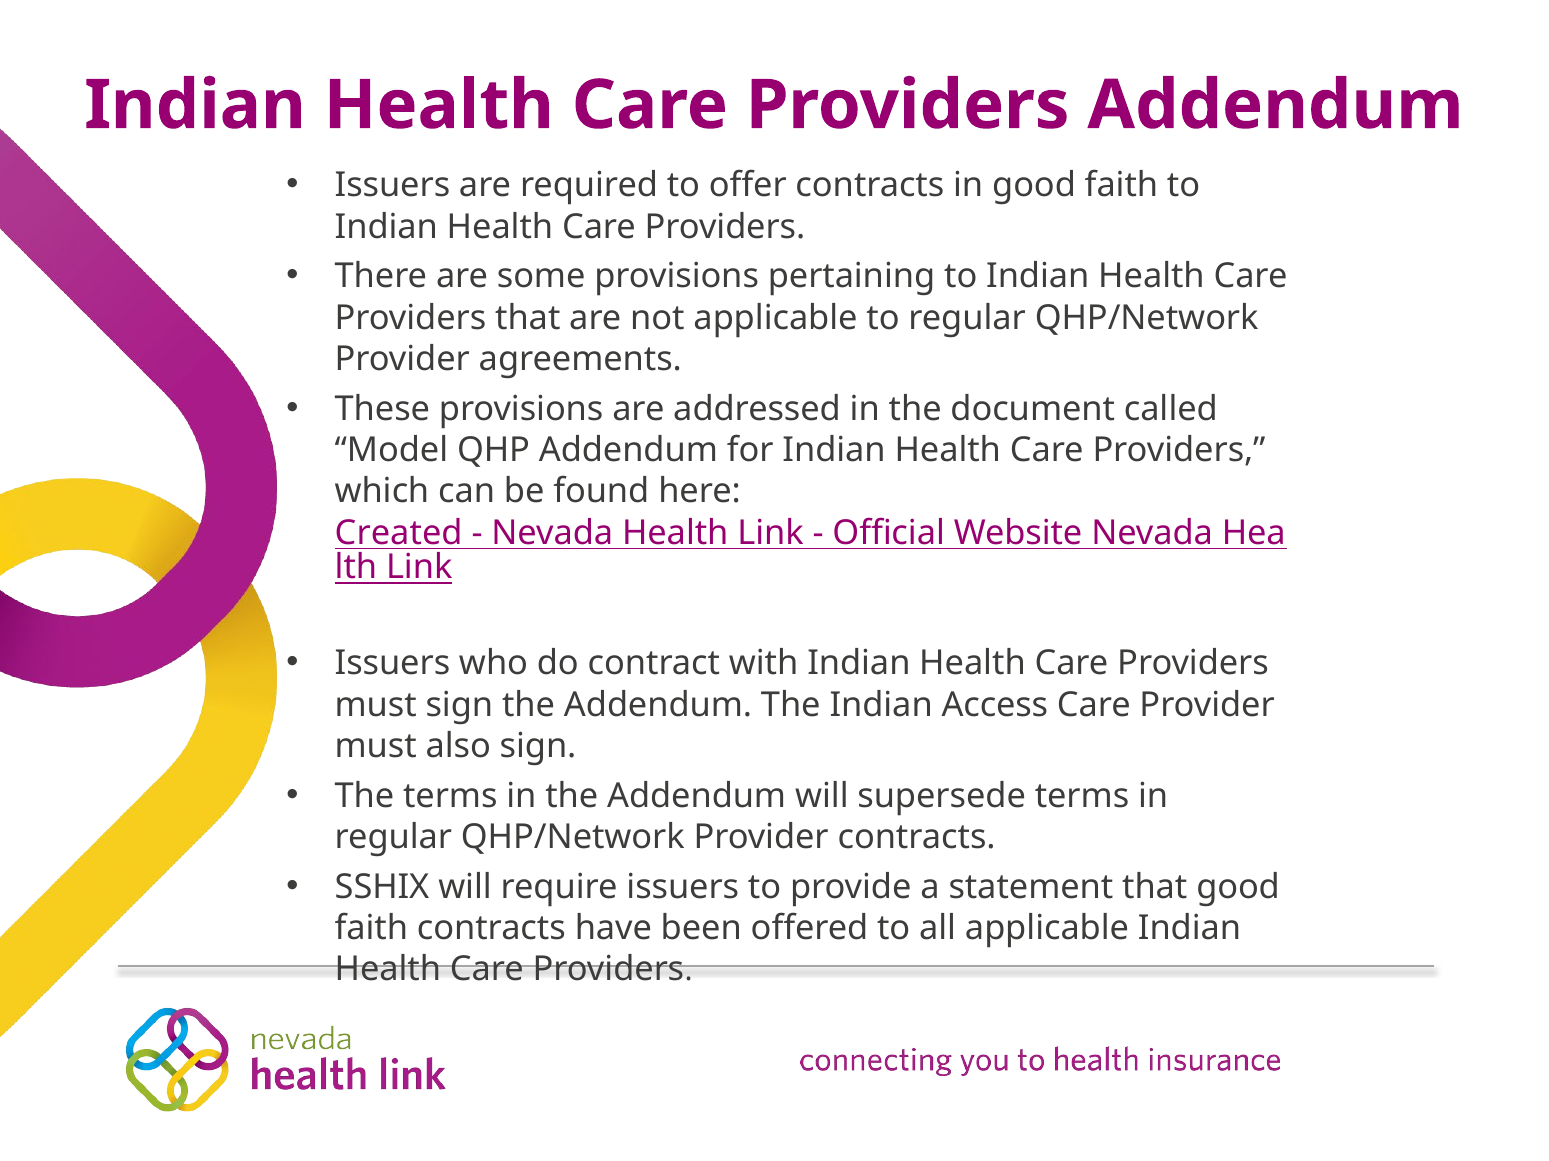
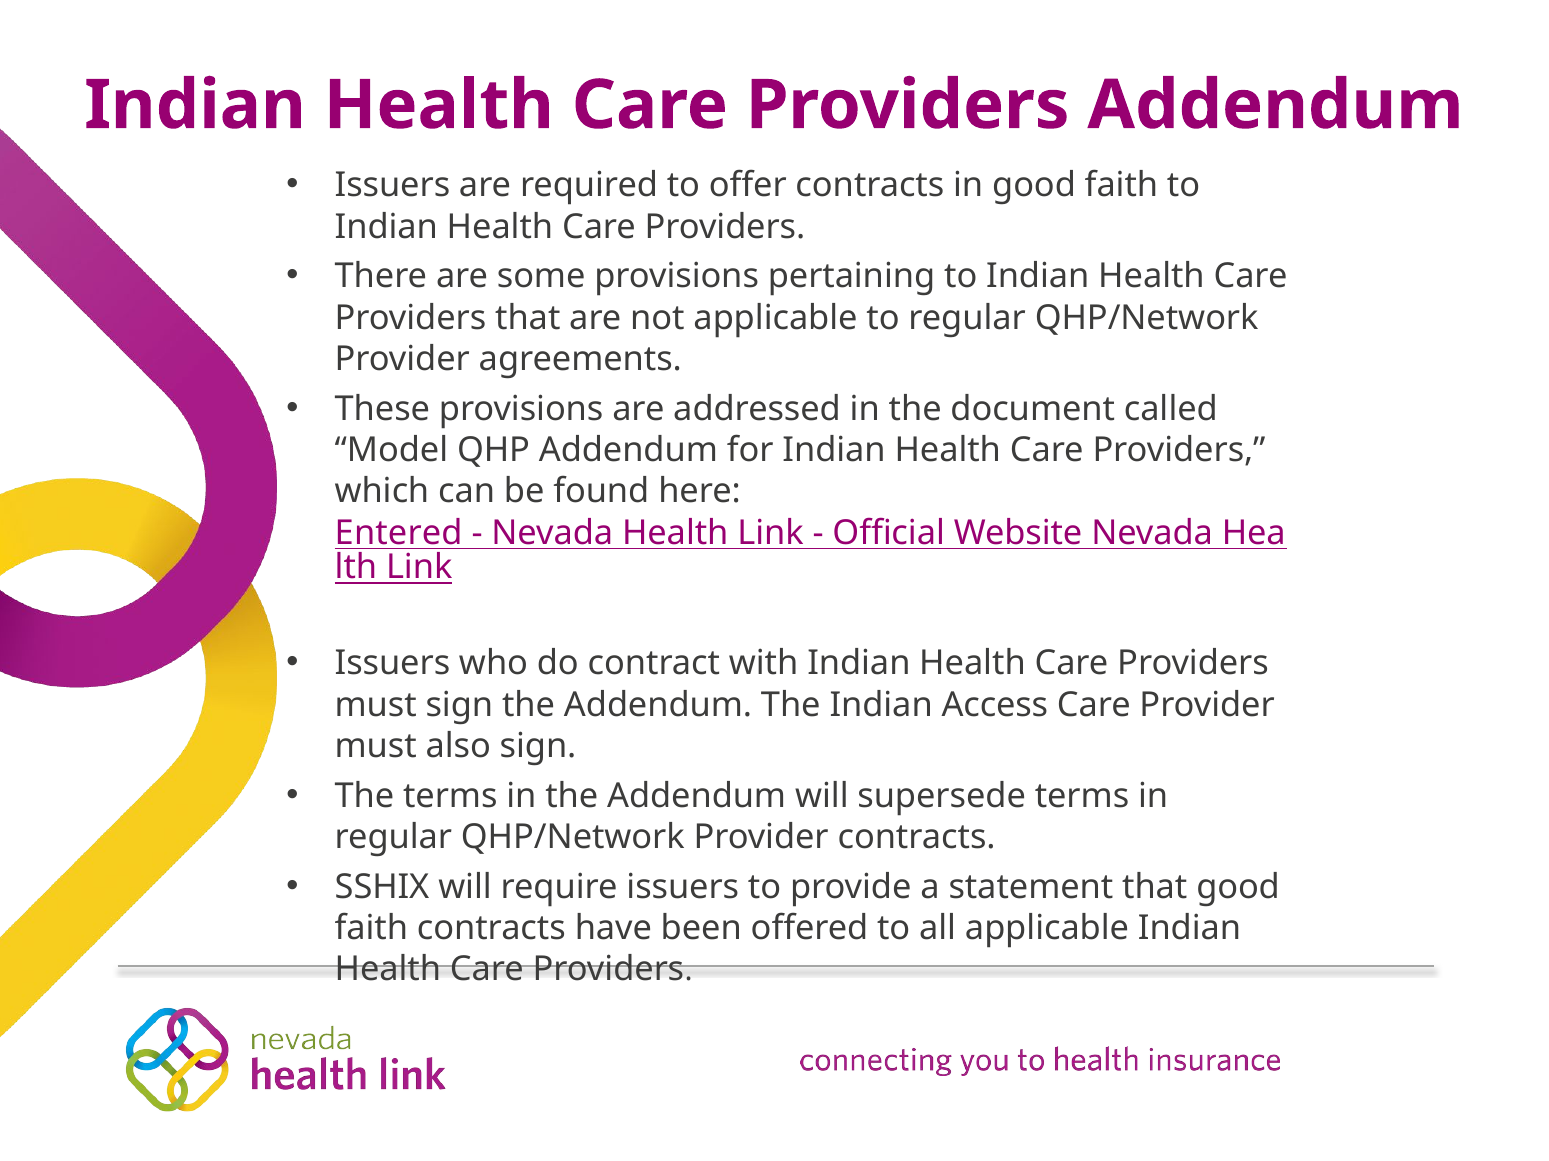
Created: Created -> Entered
